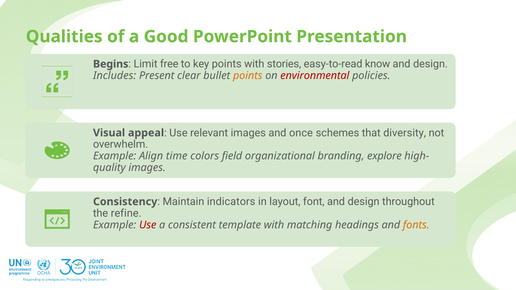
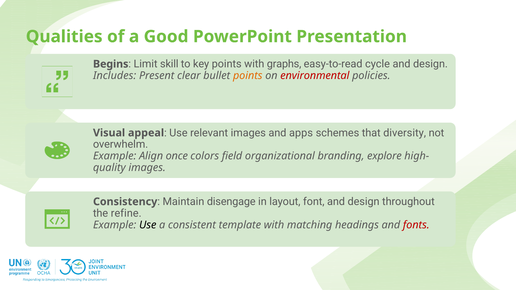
free: free -> skill
stories: stories -> graphs
know: know -> cycle
once: once -> apps
time: time -> once
indicators: indicators -> disengage
Use at (148, 225) colour: red -> black
fonts colour: orange -> red
